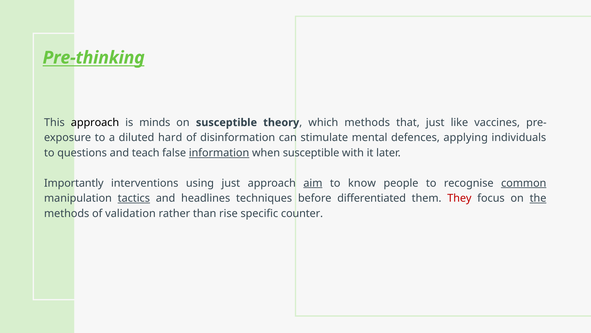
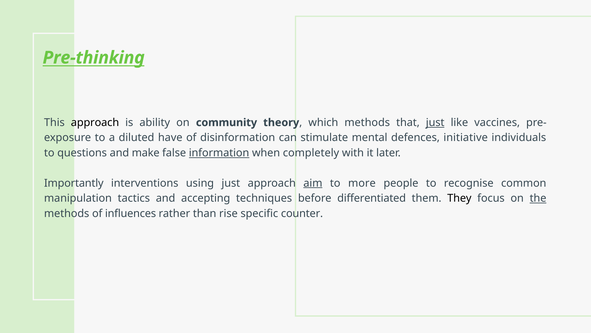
minds: minds -> ability
on susceptible: susceptible -> community
just at (435, 122) underline: none -> present
hard: hard -> have
applying: applying -> initiative
teach: teach -> make
when susceptible: susceptible -> completely
know: know -> more
common underline: present -> none
tactics underline: present -> none
headlines: headlines -> accepting
They colour: red -> black
validation: validation -> influences
